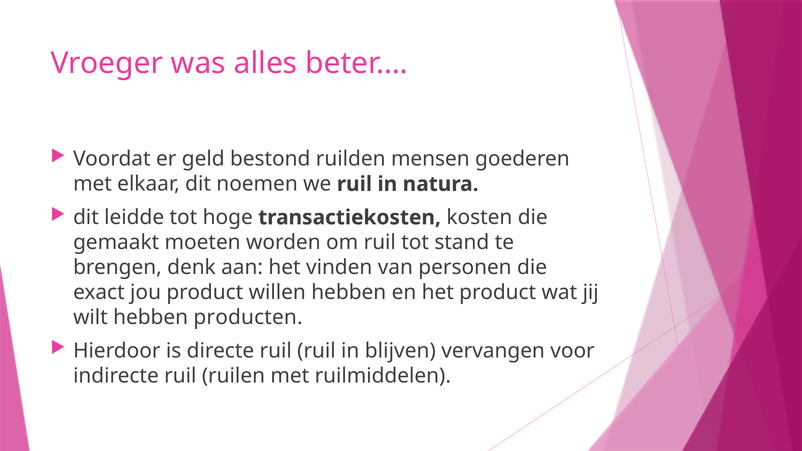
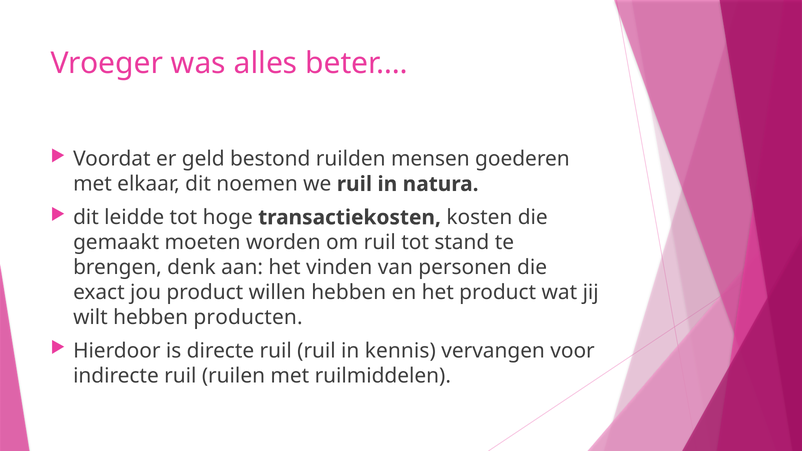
blijven: blijven -> kennis
